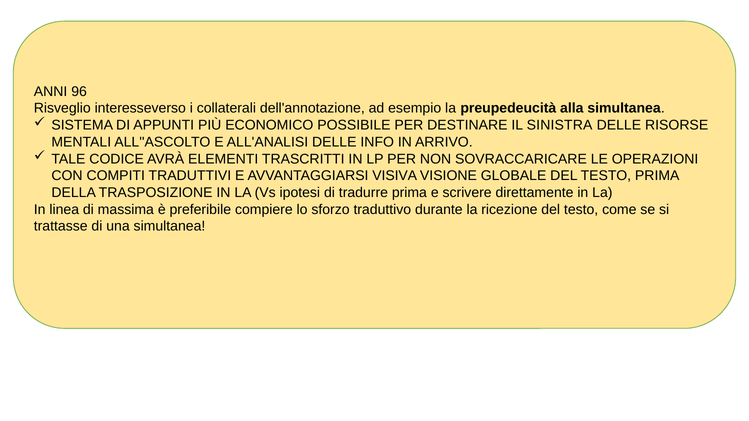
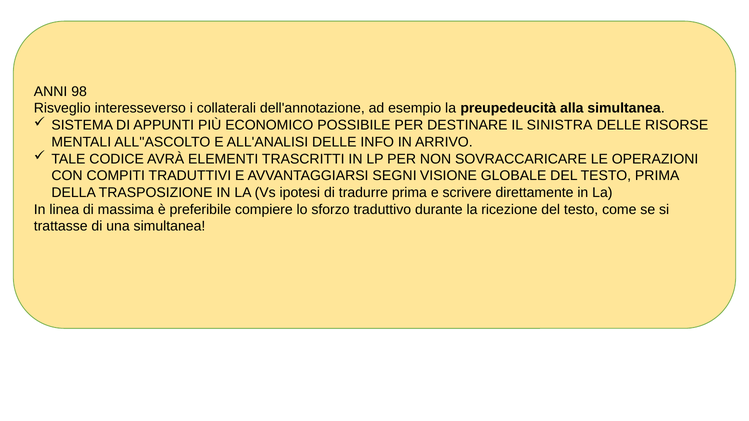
96: 96 -> 98
VISIVA: VISIVA -> SEGNI
